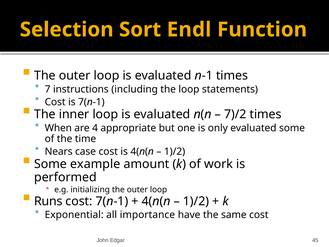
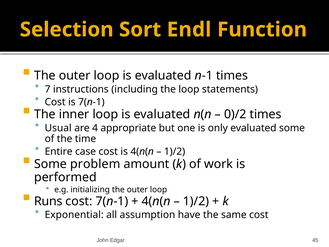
7)/2: 7)/2 -> 0)/2
When: When -> Usual
Nears: Nears -> Entire
example: example -> problem
importance: importance -> assumption
